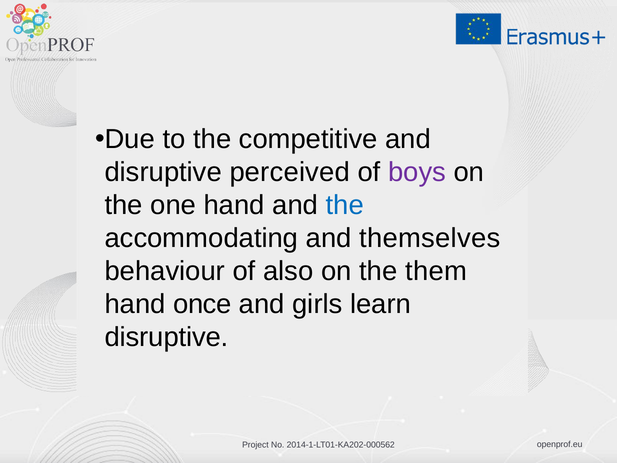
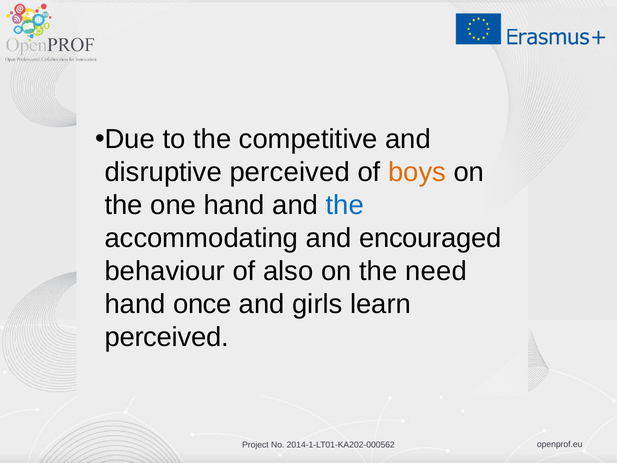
boys colour: purple -> orange
themselves: themselves -> encouraged
them: them -> need
disruptive at (167, 337): disruptive -> perceived
